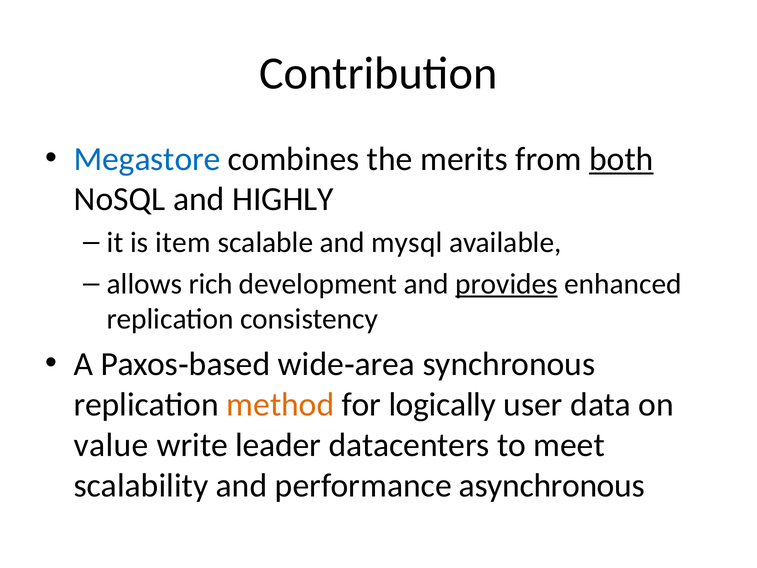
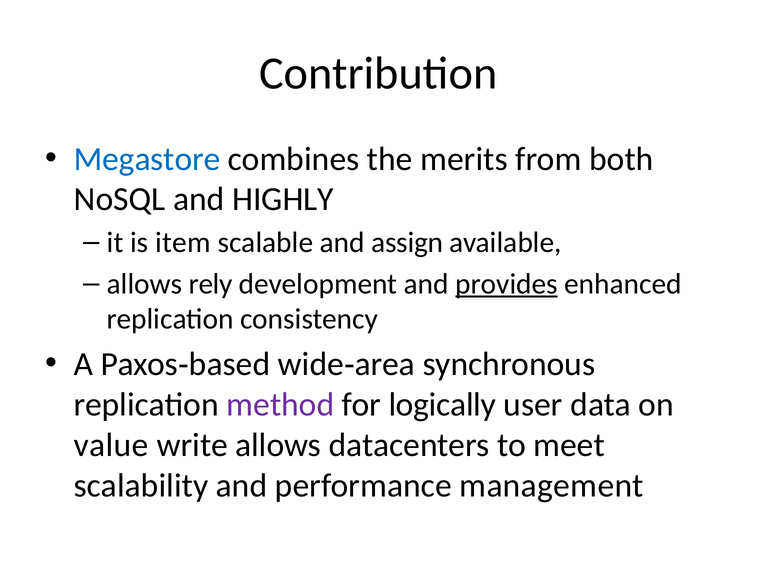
both underline: present -> none
mysql: mysql -> assign
rich: rich -> rely
method colour: orange -> purple
write leader: leader -> allows
asynchronous: asynchronous -> management
